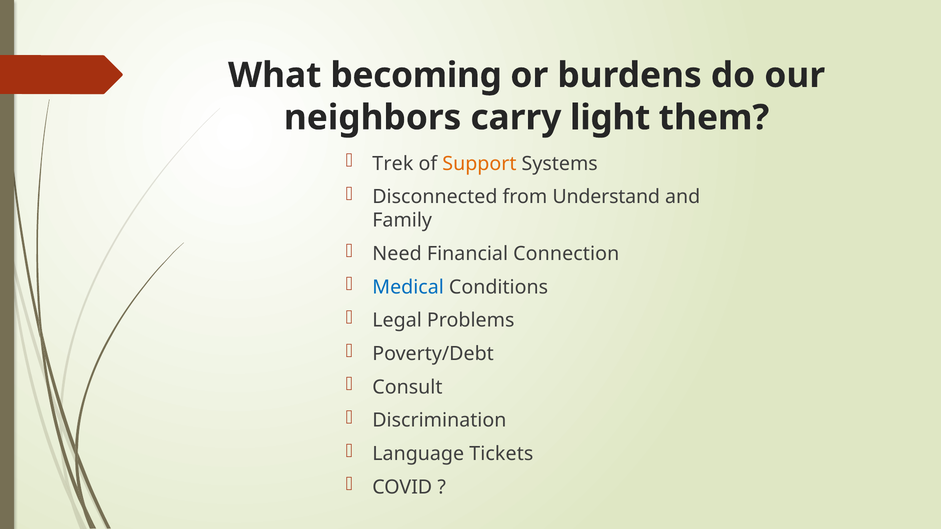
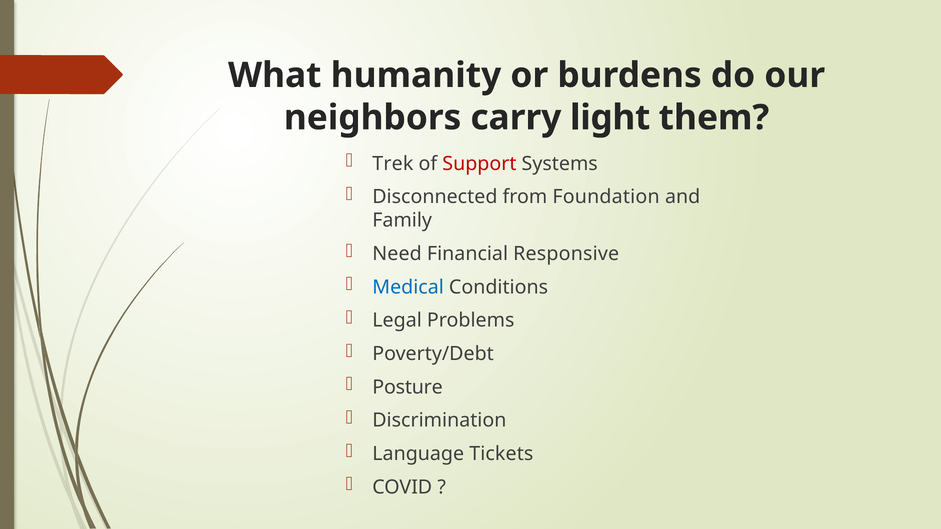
becoming: becoming -> humanity
Support colour: orange -> red
Understand: Understand -> Foundation
Connection: Connection -> Responsive
Consult: Consult -> Posture
